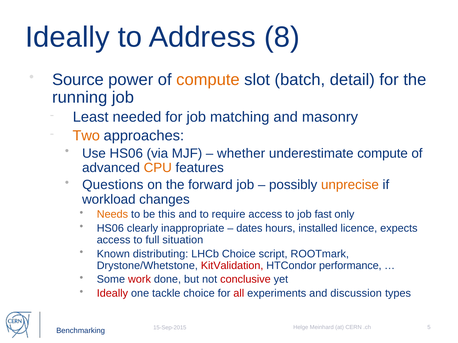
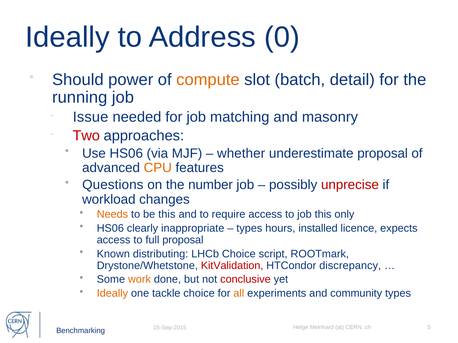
8: 8 -> 0
Source: Source -> Should
Least: Least -> Issue
Two colour: orange -> red
underestimate compute: compute -> proposal
forward: forward -> number
unprecise colour: orange -> red
job fast: fast -> this
dates at (249, 229): dates -> types
full situation: situation -> proposal
performance: performance -> discrepancy
work colour: red -> orange
Ideally at (112, 294) colour: red -> orange
all colour: red -> orange
discussion: discussion -> community
